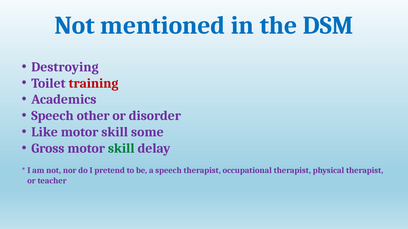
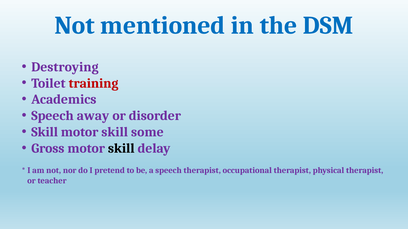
other: other -> away
Like at (45, 132): Like -> Skill
skill at (121, 149) colour: green -> black
